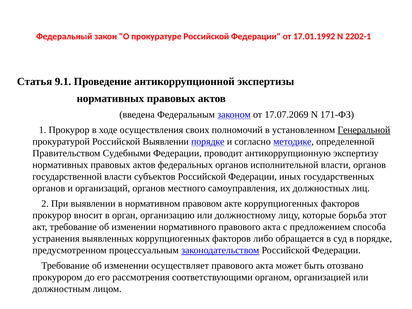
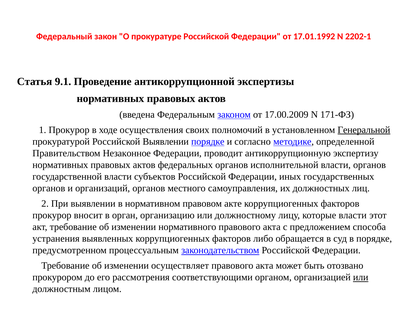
17.07.2069: 17.07.2069 -> 17.00.2009
Судебными: Судебными -> Незаконное
которые борьба: борьба -> власти
или at (361, 277) underline: none -> present
